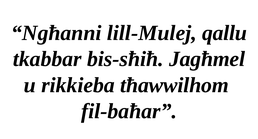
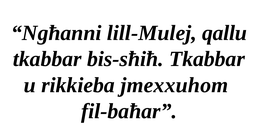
bis-sħiħ Jagħmel: Jagħmel -> Tkabbar
tħawwilhom: tħawwilhom -> jmexxuhom
